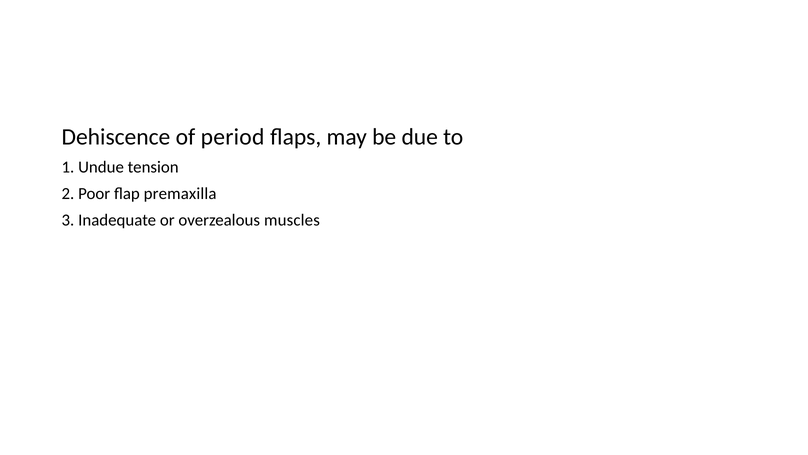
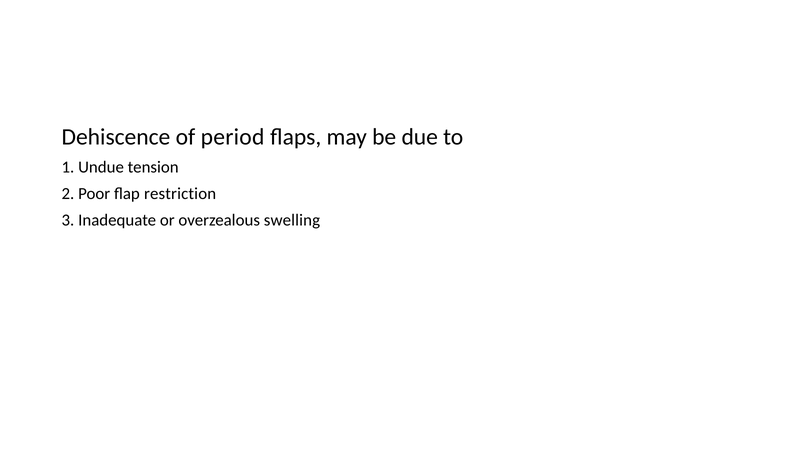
premaxilla: premaxilla -> restriction
muscles: muscles -> swelling
